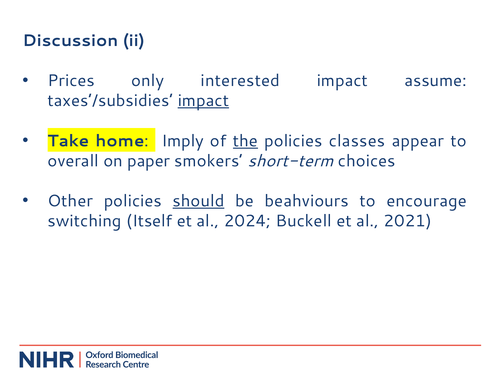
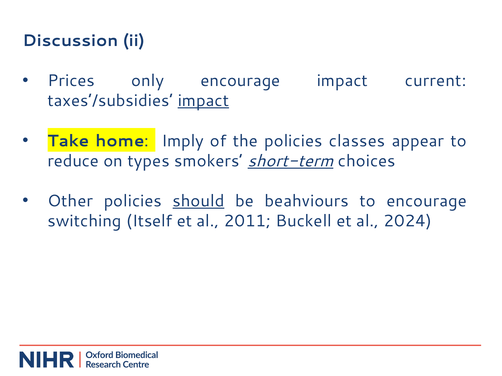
only interested: interested -> encourage
assume: assume -> current
the underline: present -> none
overall: overall -> reduce
paper: paper -> types
short-term underline: none -> present
2024: 2024 -> 2011
2021: 2021 -> 2024
